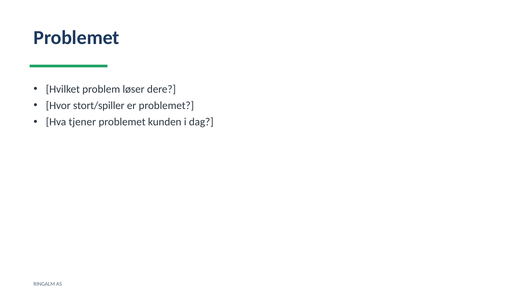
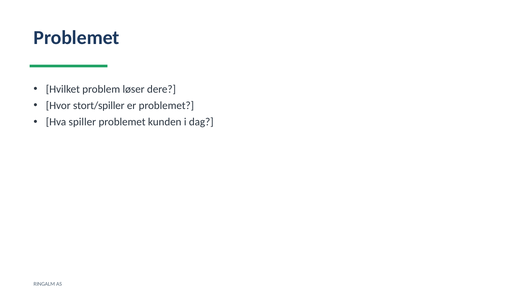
tjener: tjener -> spiller
